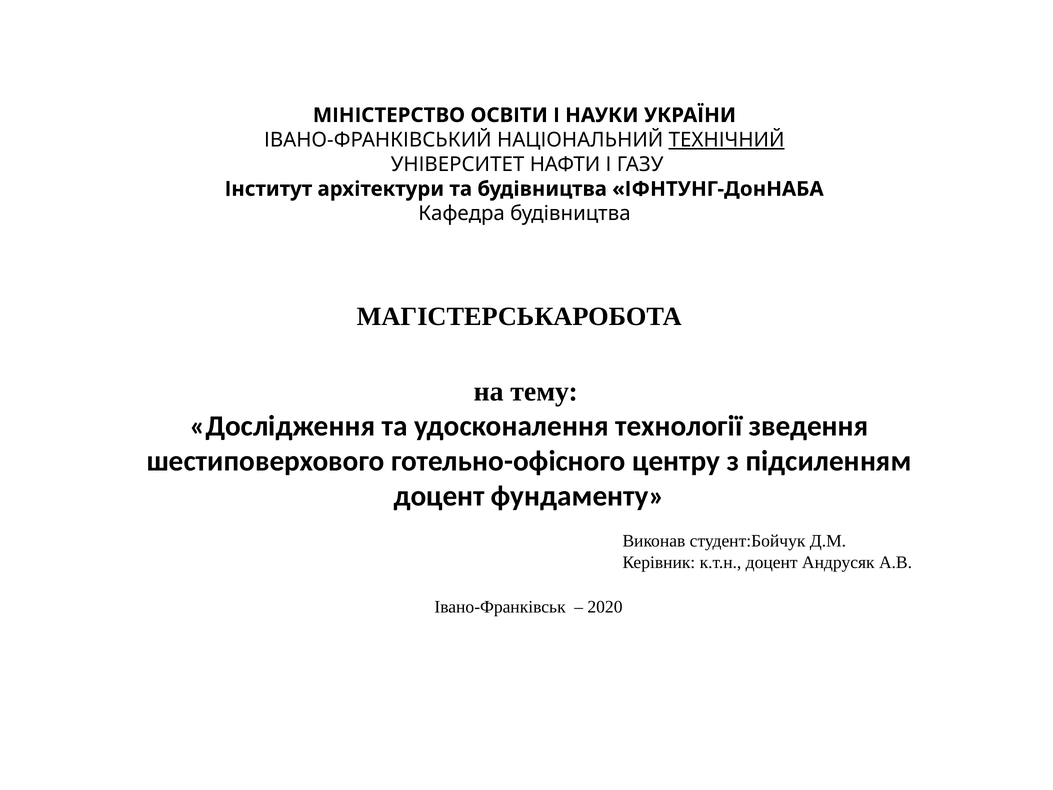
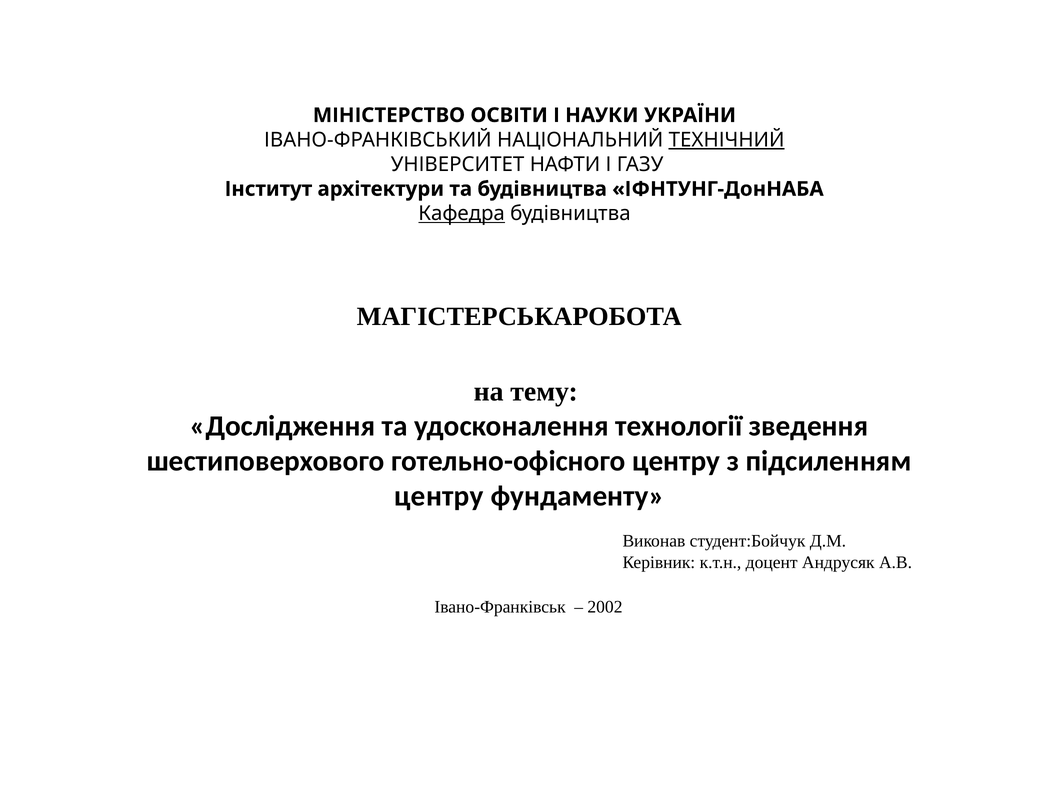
Кафедра underline: none -> present
доцент at (439, 496): доцент -> центру
2020: 2020 -> 2002
